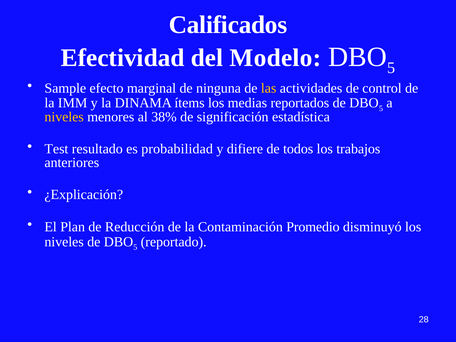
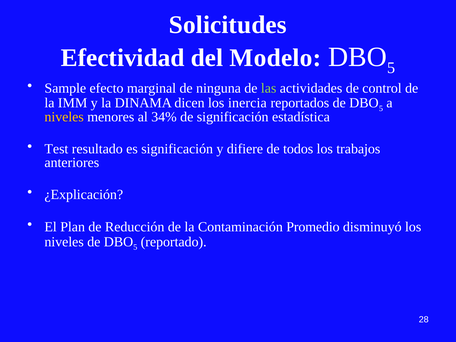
Calificados: Calificados -> Solicitudes
las colour: yellow -> light green
ítems: ítems -> dicen
medias: medias -> inercia
38%: 38% -> 34%
es probabilidad: probabilidad -> significación
